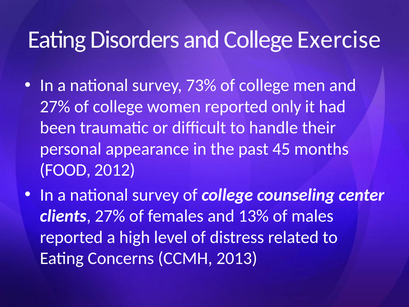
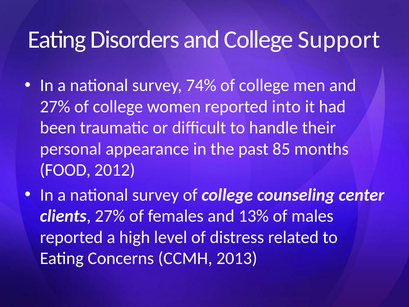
Exercise: Exercise -> Support
73%: 73% -> 74%
only: only -> into
45: 45 -> 85
